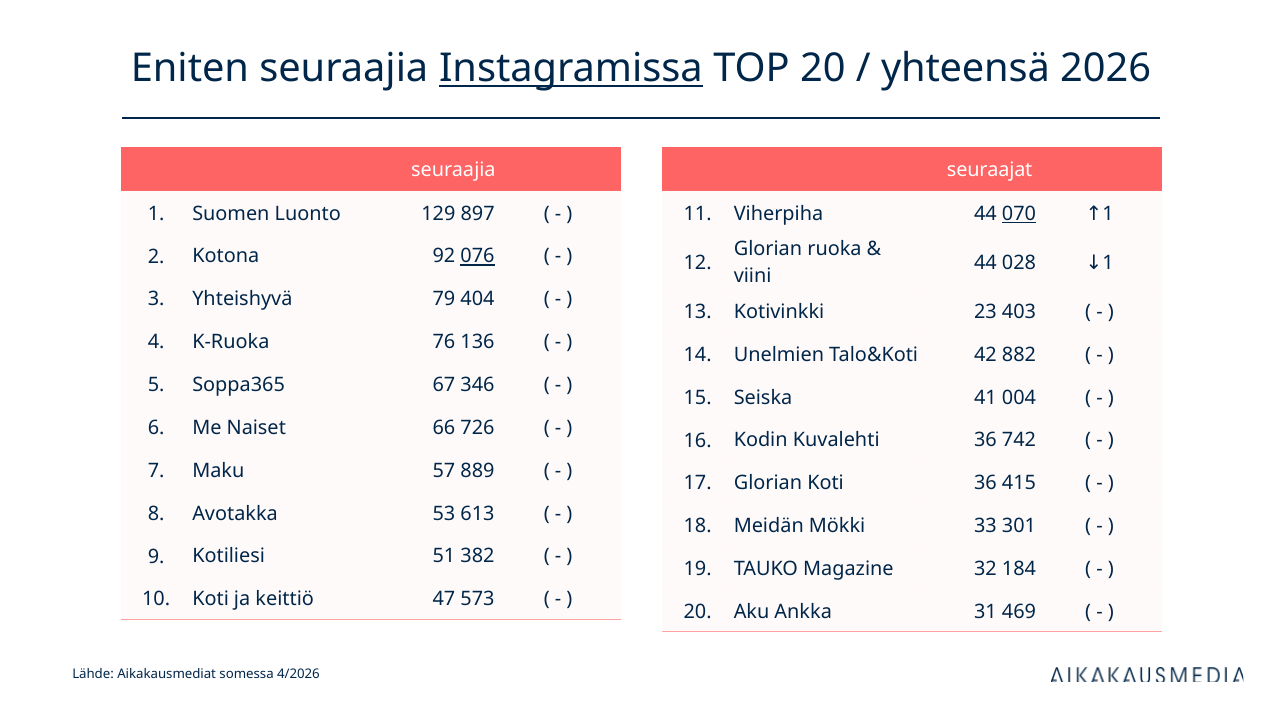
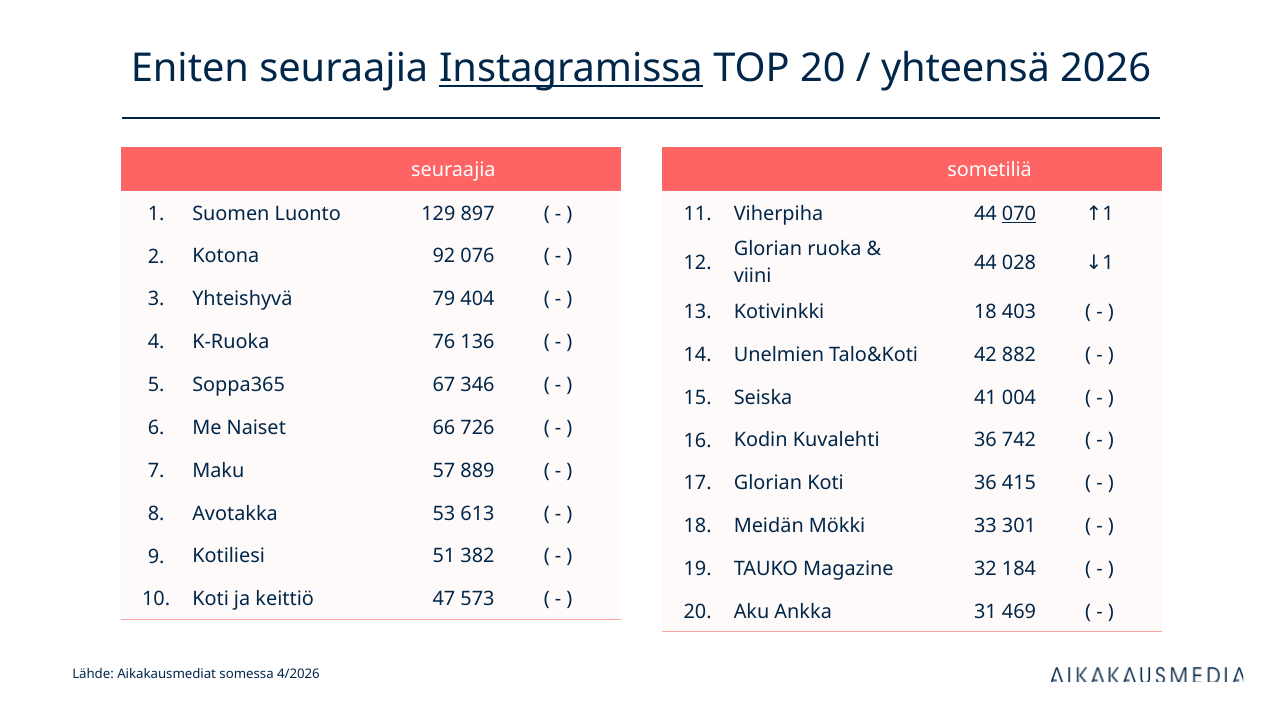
seuraajat: seuraajat -> sometiliä
076 underline: present -> none
Kotivinkki 23: 23 -> 18
